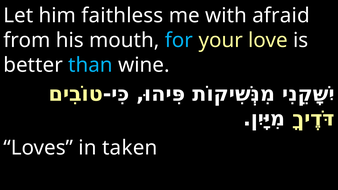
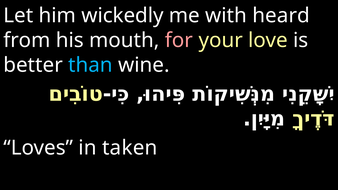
faithless: faithless -> wickedly
afraid: afraid -> heard
for colour: light blue -> pink
